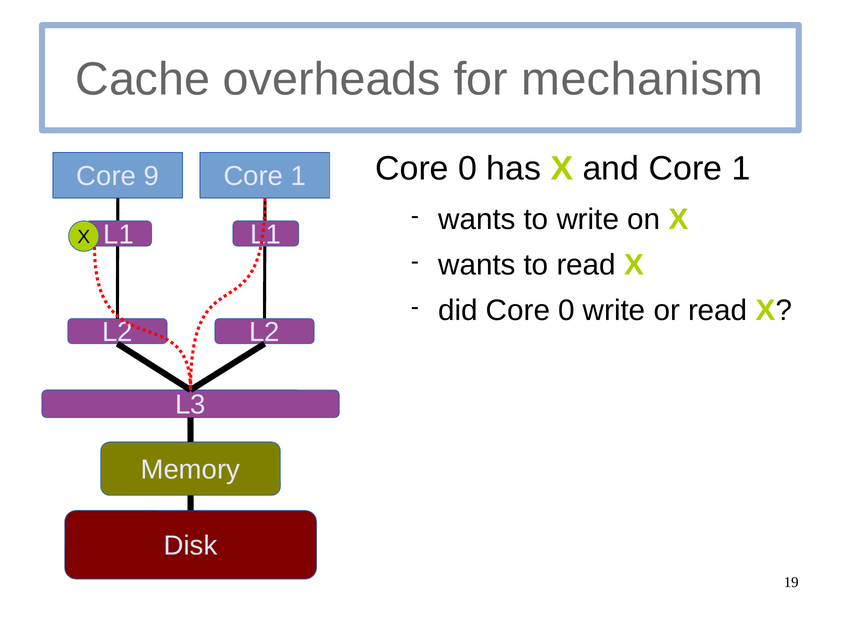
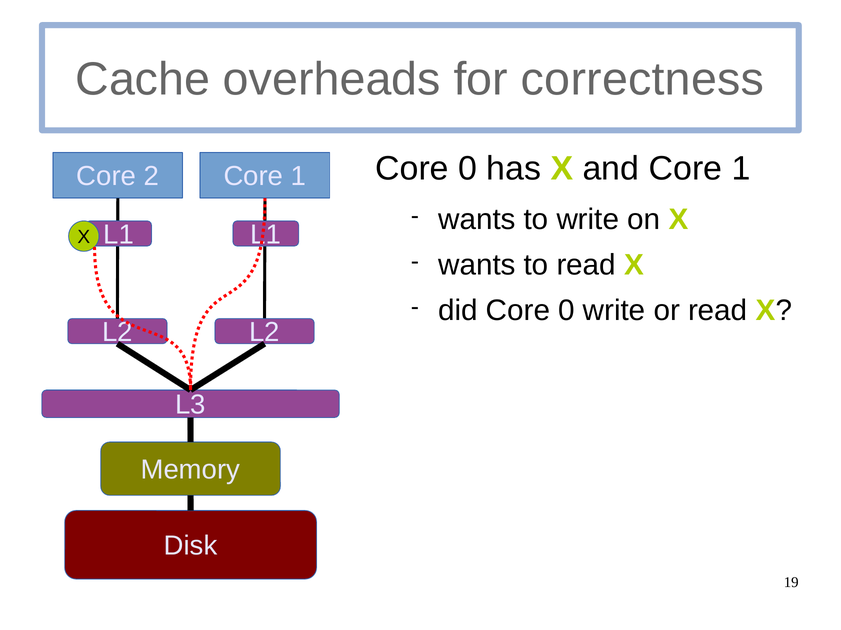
mechanism: mechanism -> correctness
9: 9 -> 2
